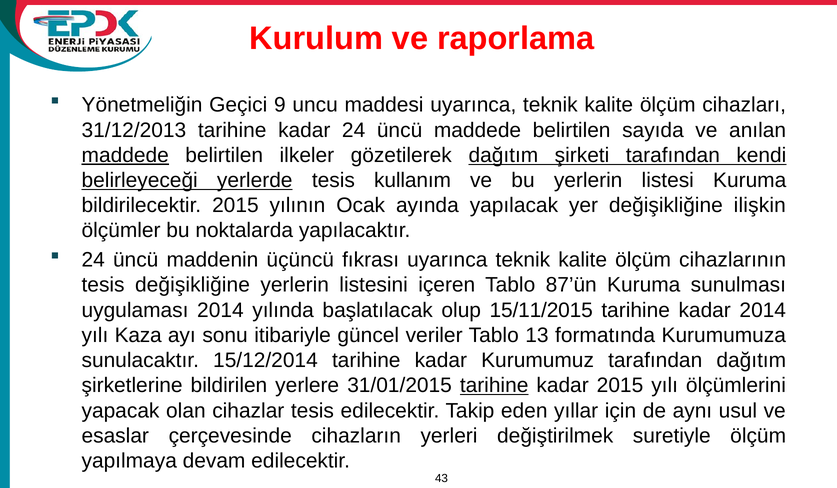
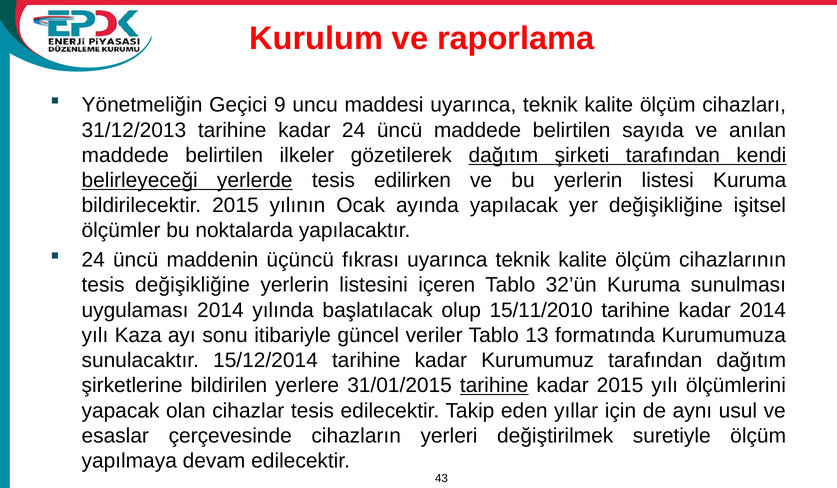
maddede at (125, 155) underline: present -> none
kullanım: kullanım -> edilirken
ilişkin: ilişkin -> işitsel
87’ün: 87’ün -> 32’ün
15/11/2015: 15/11/2015 -> 15/11/2010
